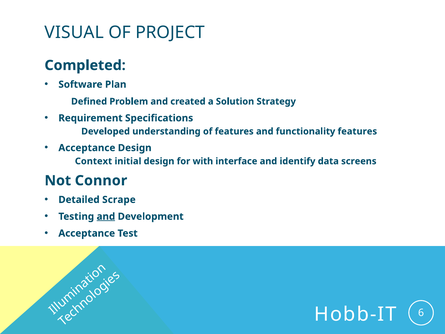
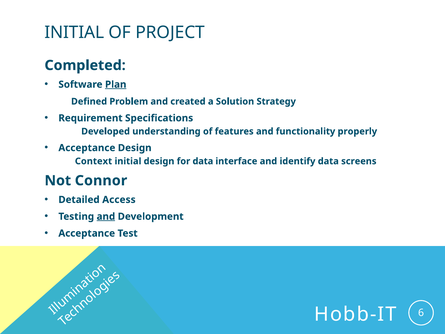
VISUAL at (74, 32): VISUAL -> INITIAL
Plan underline: none -> present
functionality features: features -> properly
for with: with -> data
Scrape: Scrape -> Access
